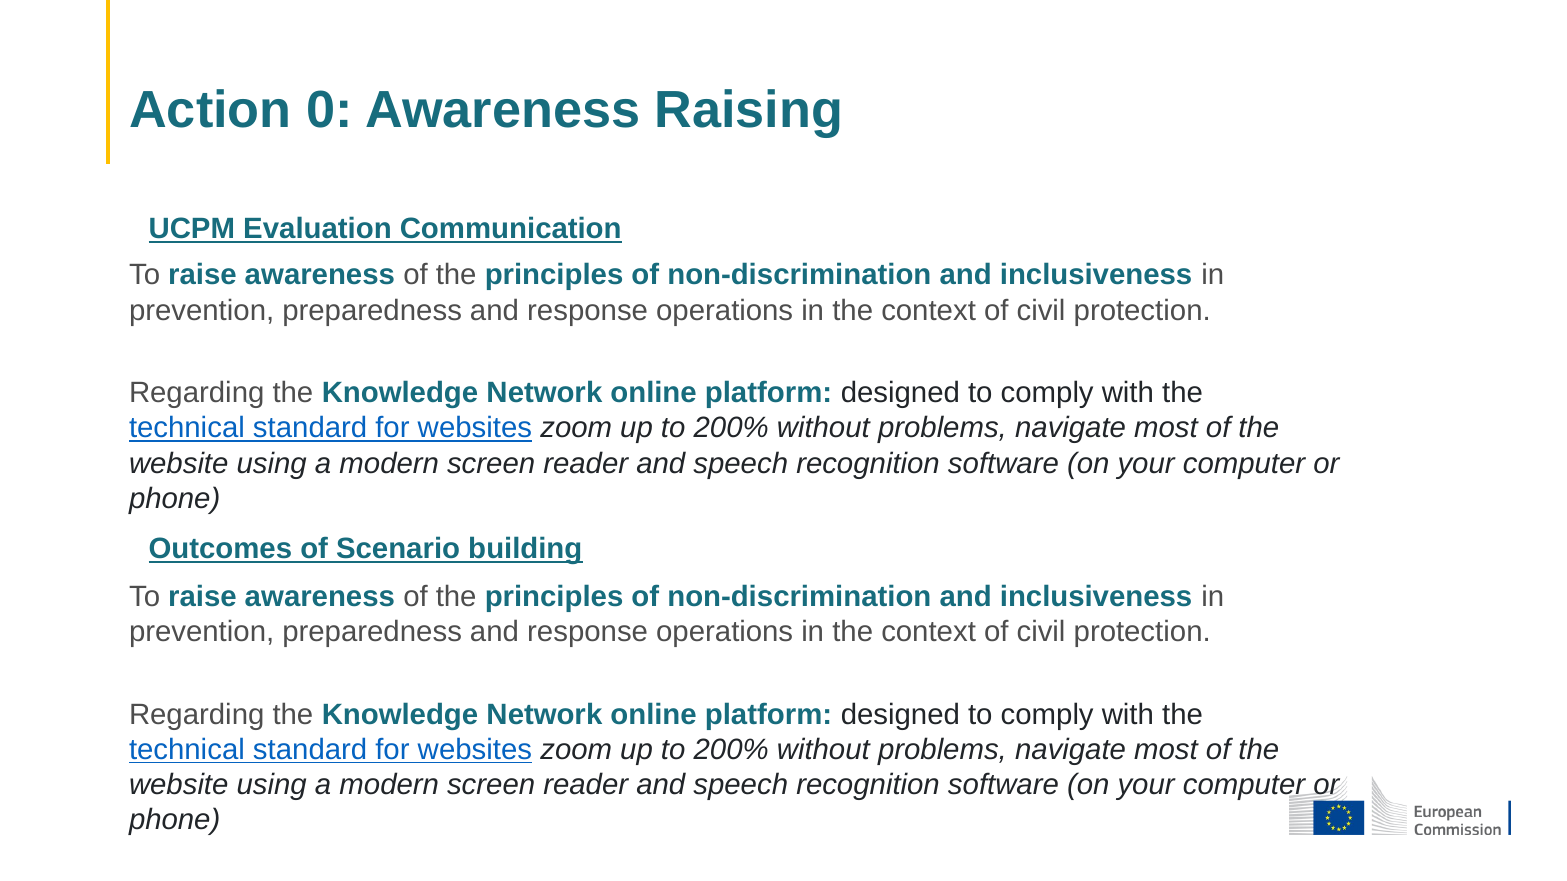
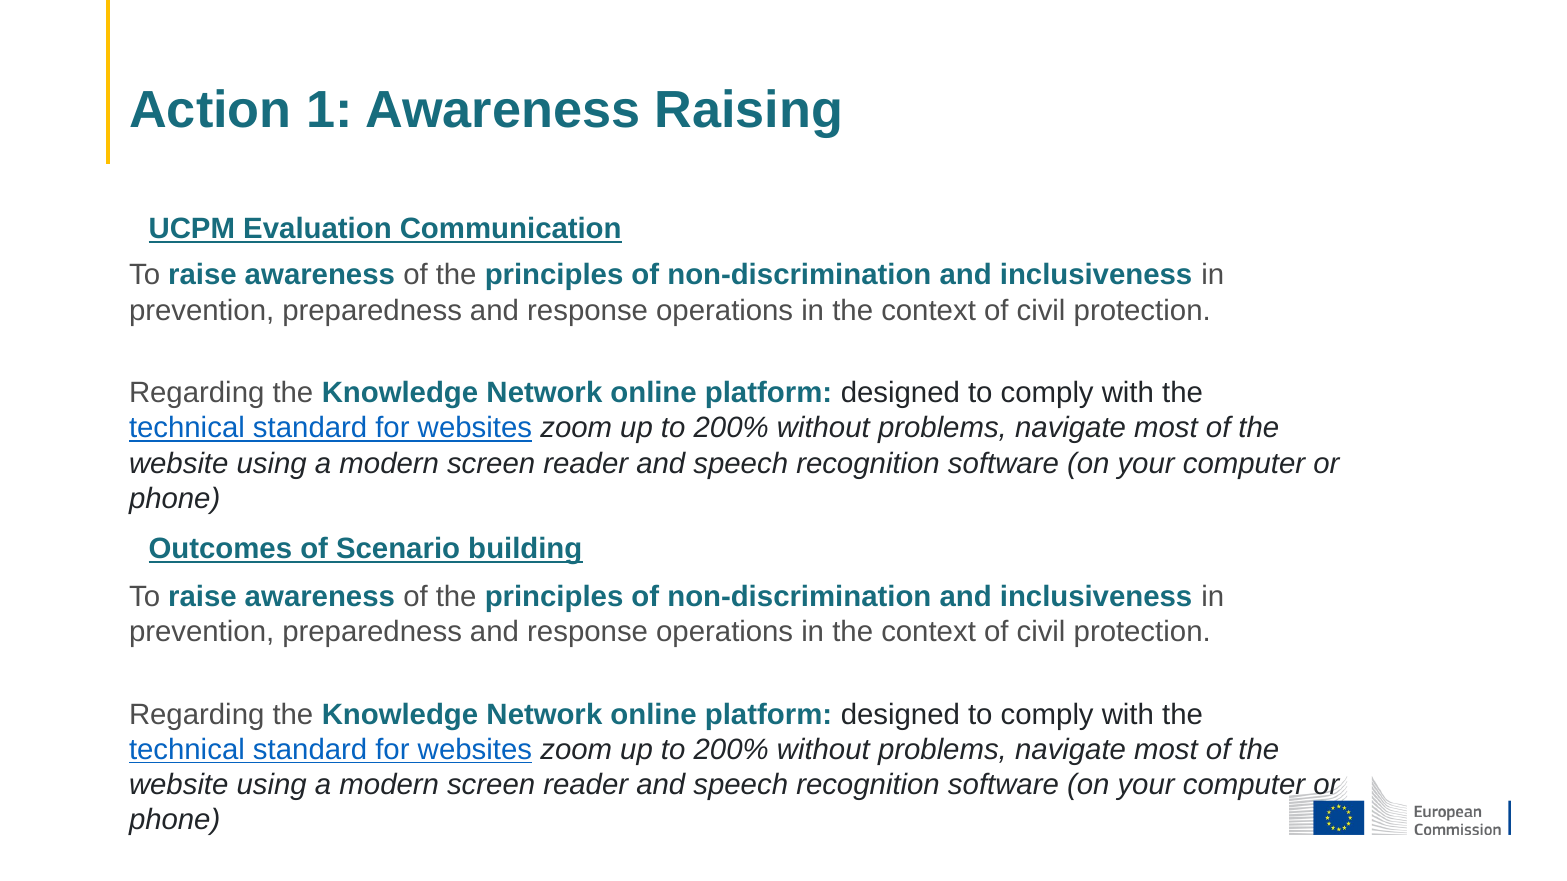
0: 0 -> 1
